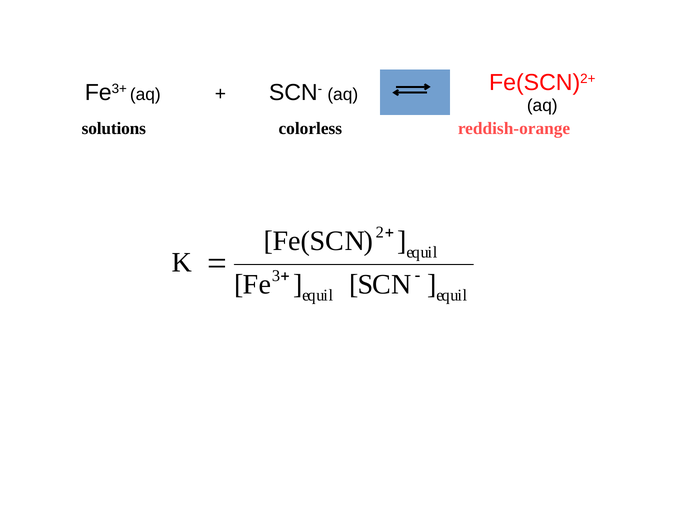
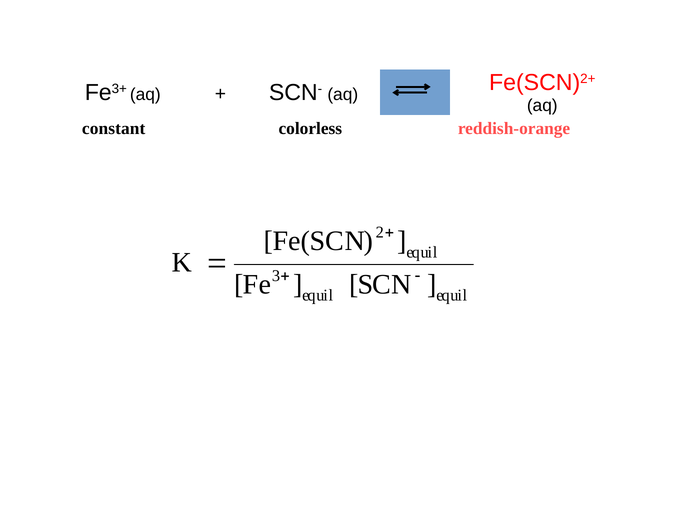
solutions: solutions -> constant
